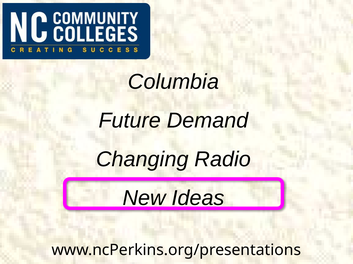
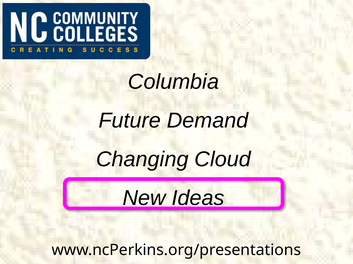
Radio: Radio -> Cloud
